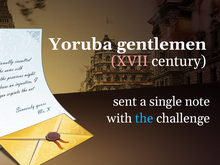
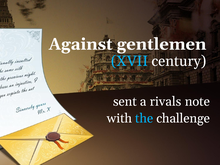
Yoruba: Yoruba -> Against
XVII colour: pink -> light blue
single: single -> rivals
